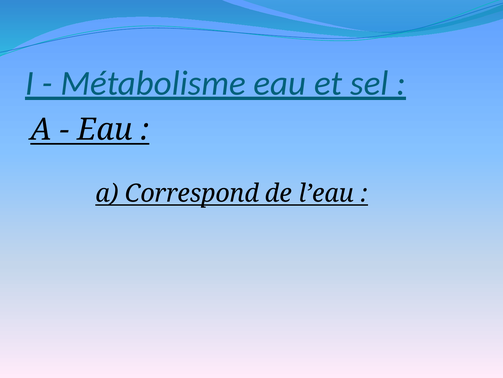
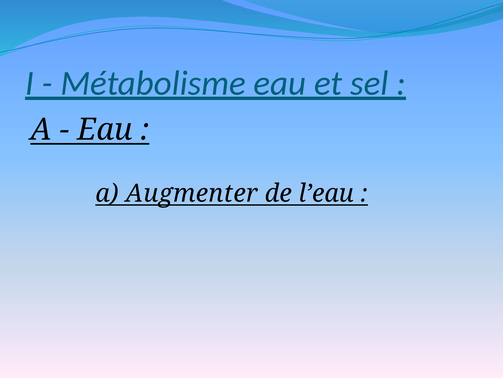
Correspond: Correspond -> Augmenter
